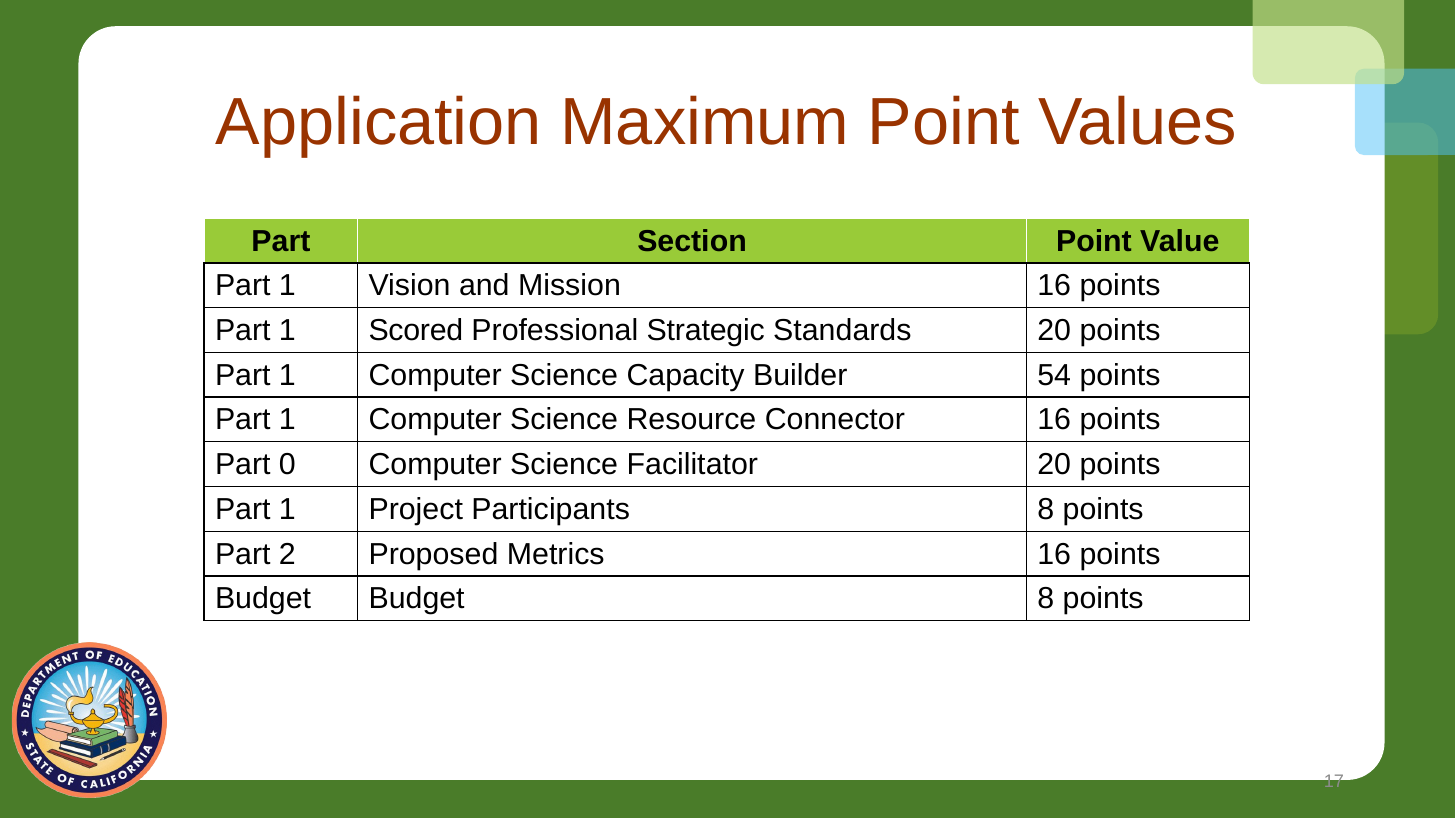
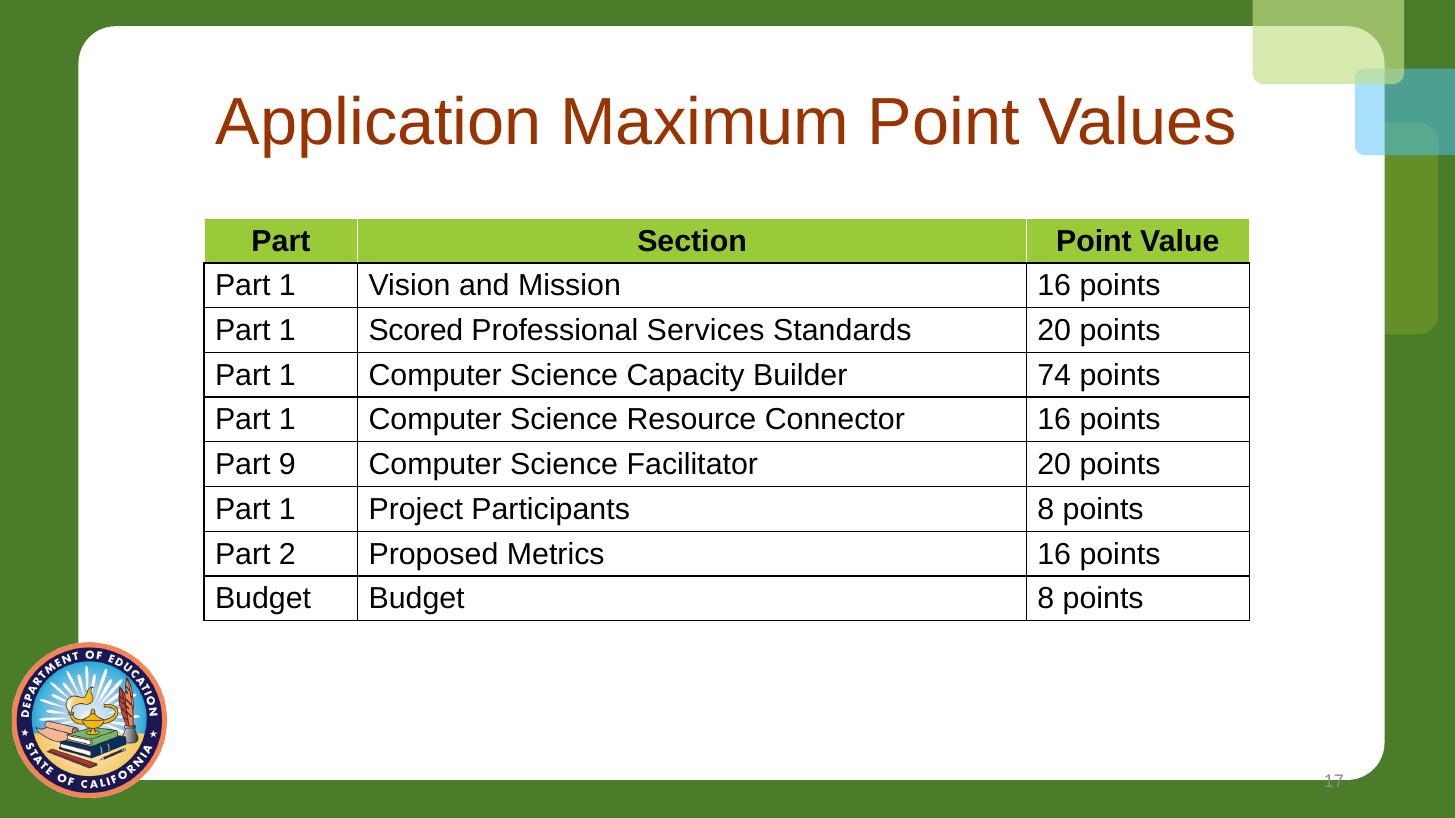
Strategic: Strategic -> Services
54: 54 -> 74
0: 0 -> 9
